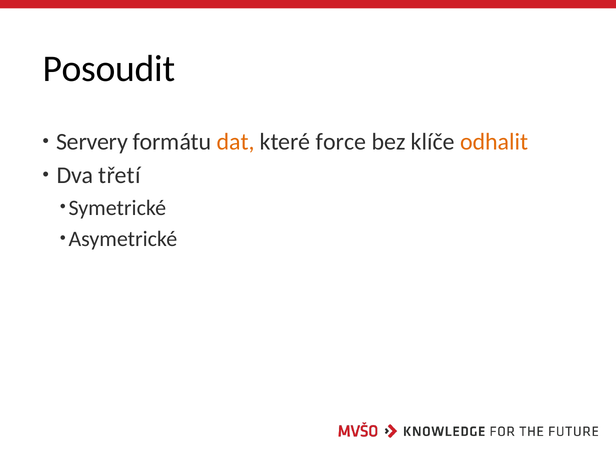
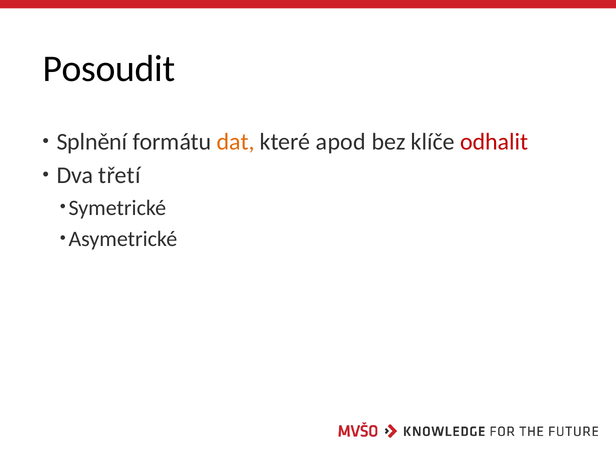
Servery: Servery -> Splnění
force: force -> apod
odhalit colour: orange -> red
